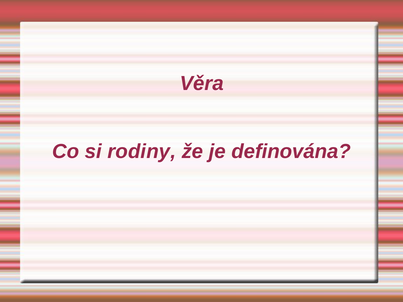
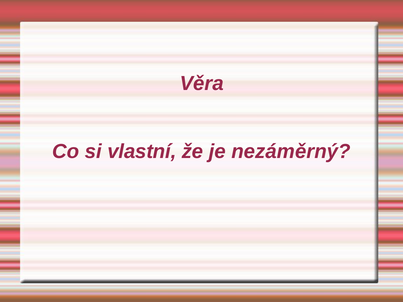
rodiny: rodiny -> vlastní
definována: definována -> nezáměrný
